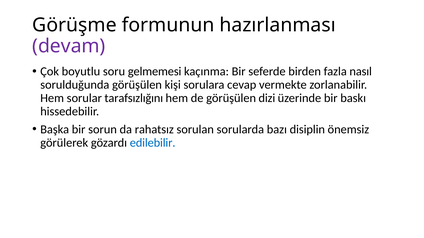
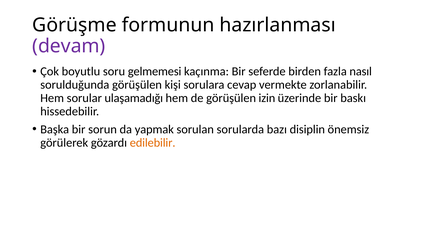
tarafsızlığını: tarafsızlığını -> ulaşamadığı
dizi: dizi -> izin
rahatsız: rahatsız -> yapmak
edilebilir colour: blue -> orange
